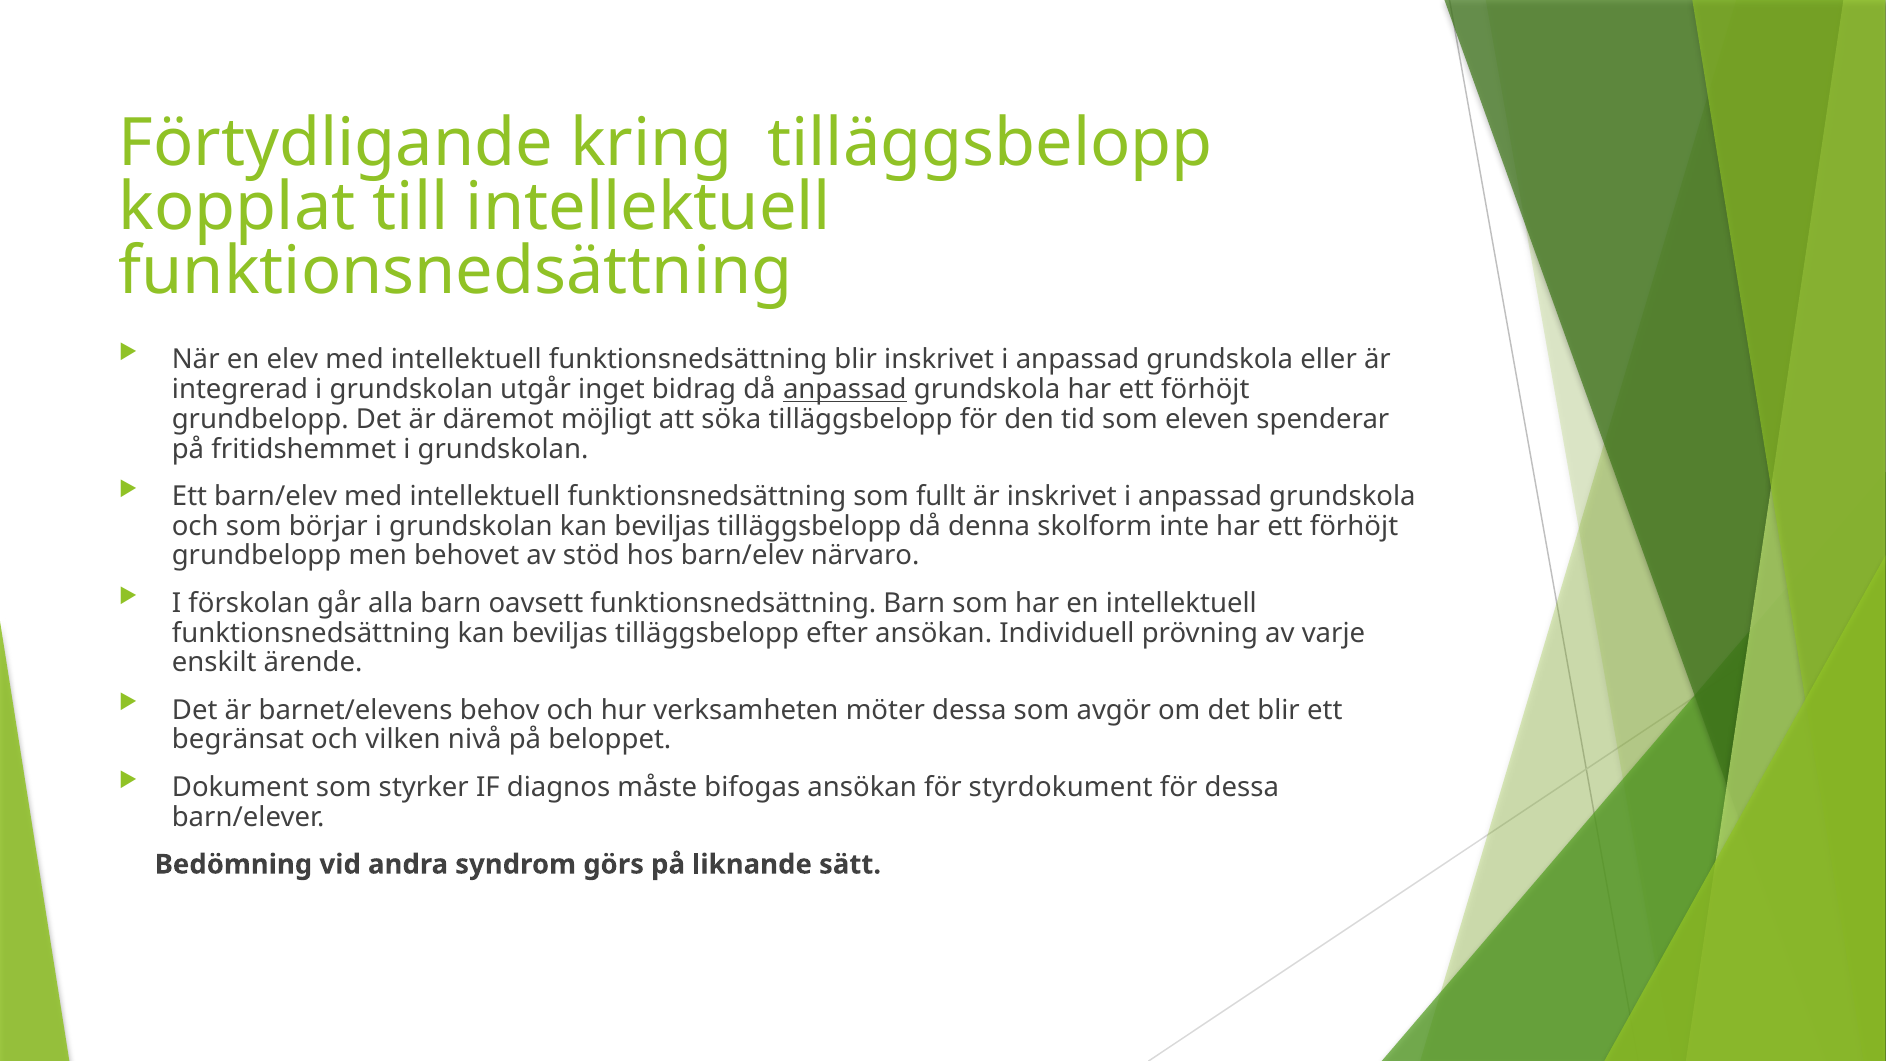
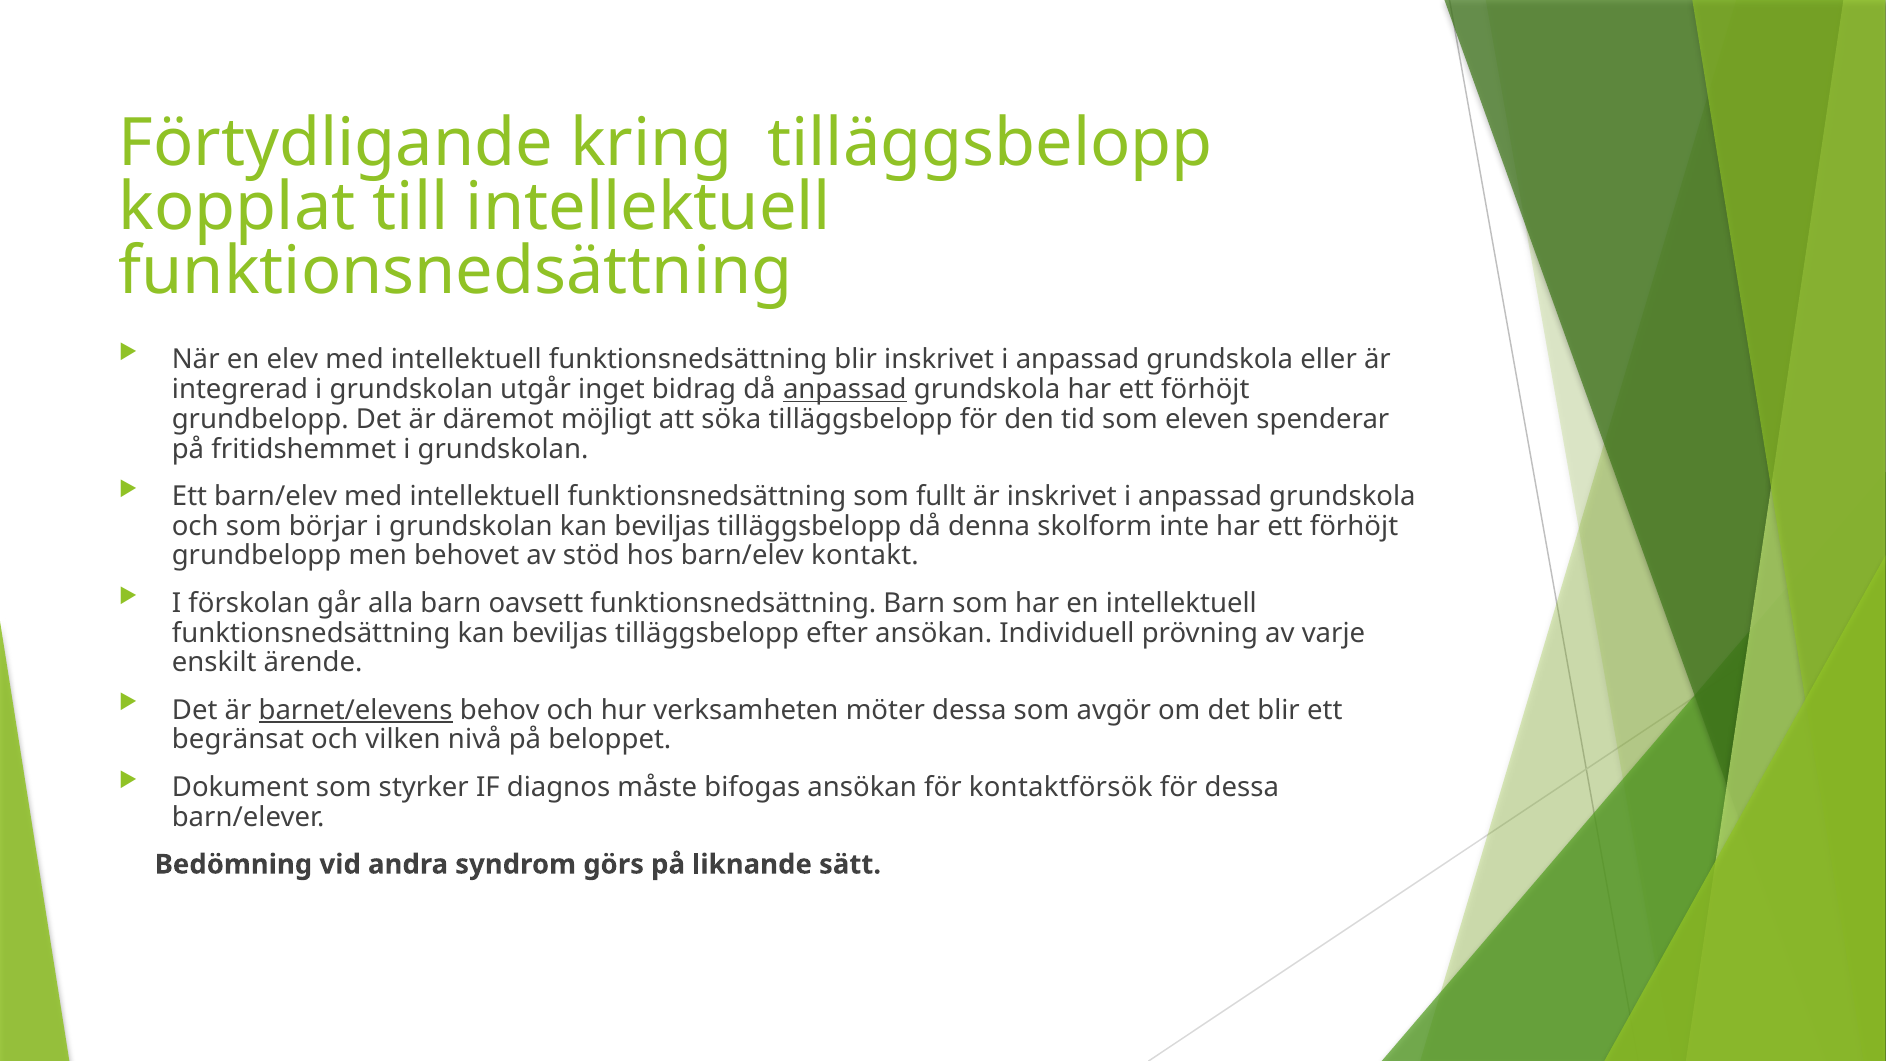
närvaro: närvaro -> kontakt
barnet/elevens underline: none -> present
styrdokument: styrdokument -> kontaktförsök
